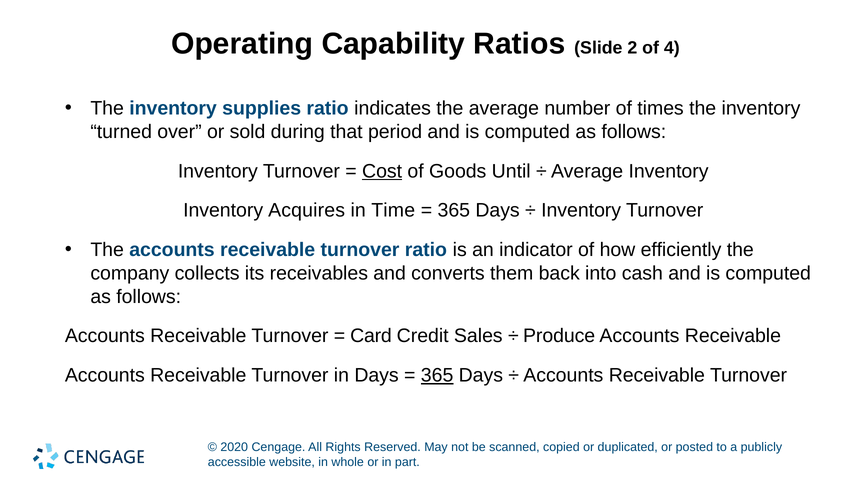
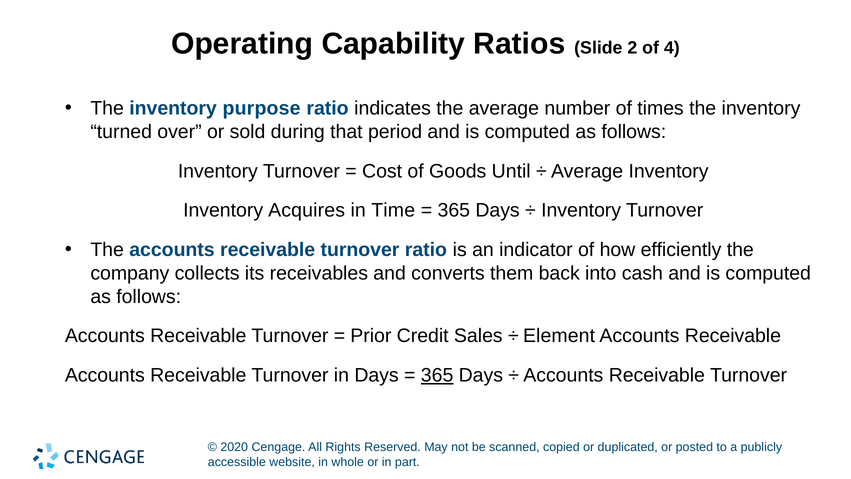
supplies: supplies -> purpose
Cost underline: present -> none
Card: Card -> Prior
Produce: Produce -> Element
